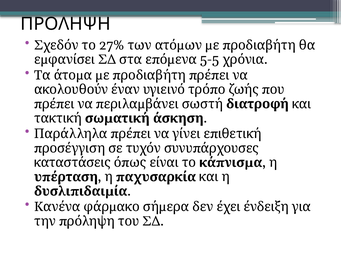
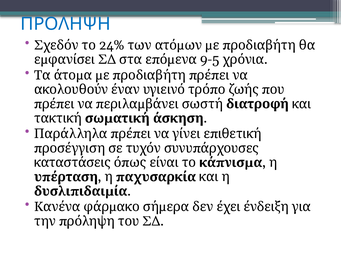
ΠΡΟΛΗΨΗ colour: black -> blue
27%: 27% -> 24%
5-5: 5-5 -> 9-5
